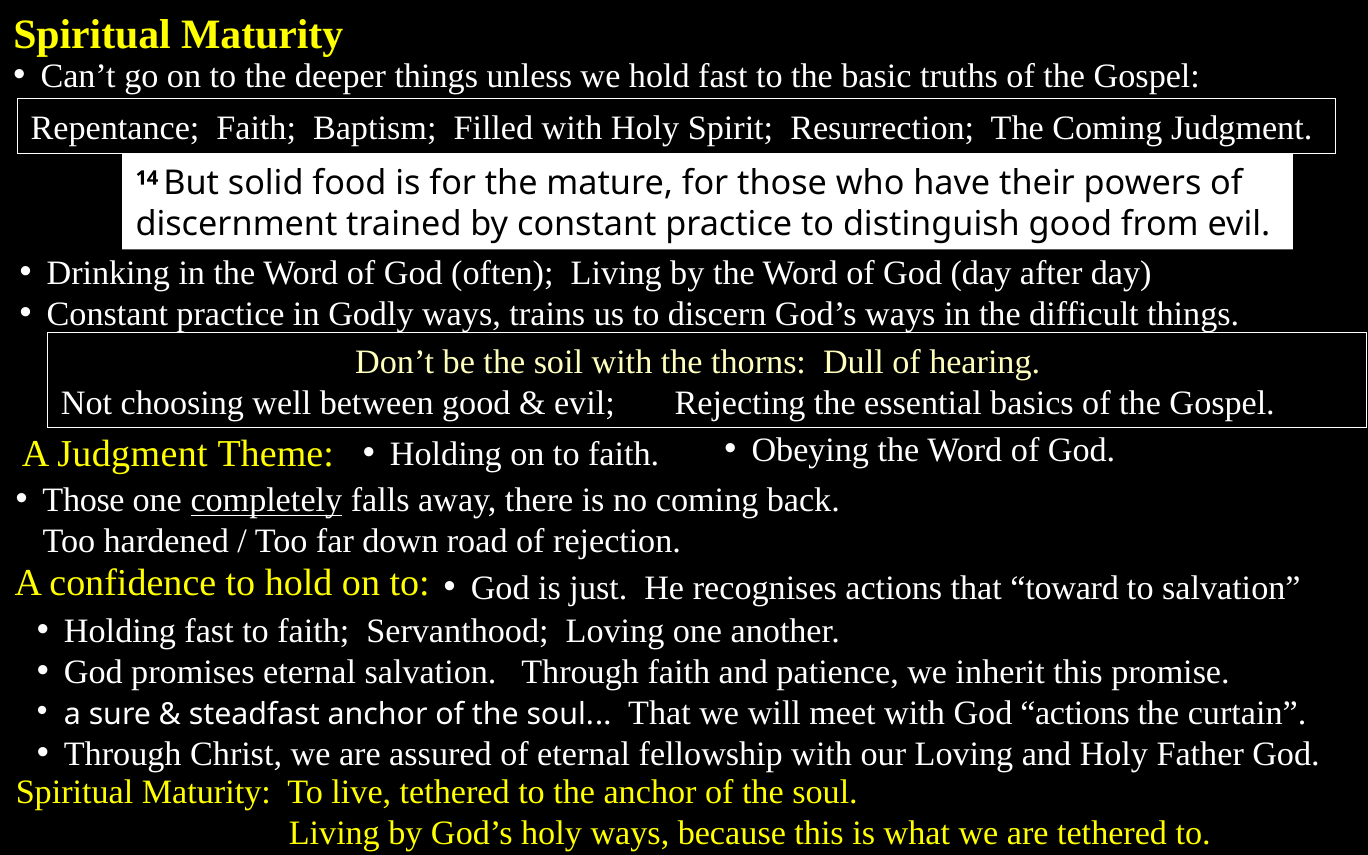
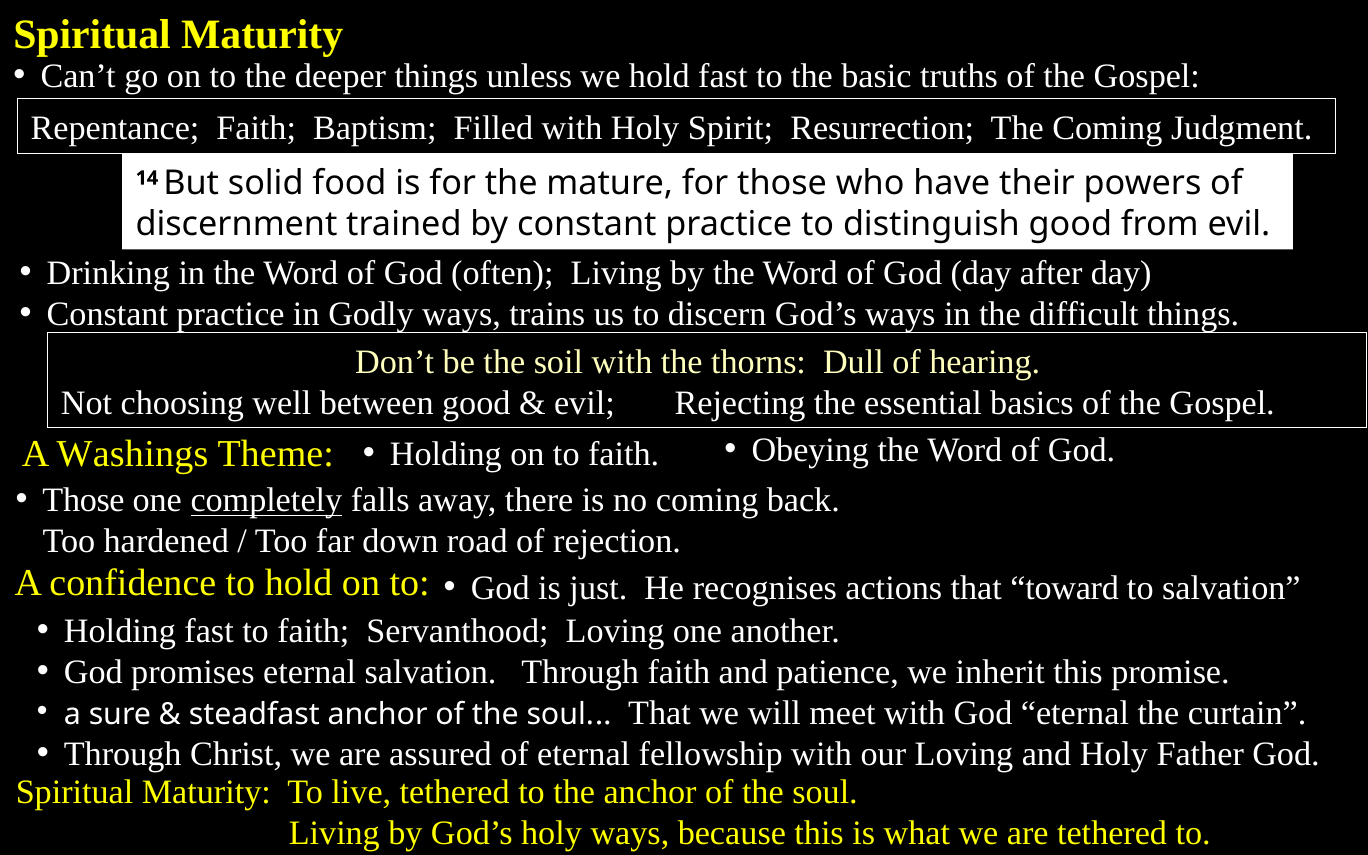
A Judgment: Judgment -> Washings
God actions: actions -> eternal
